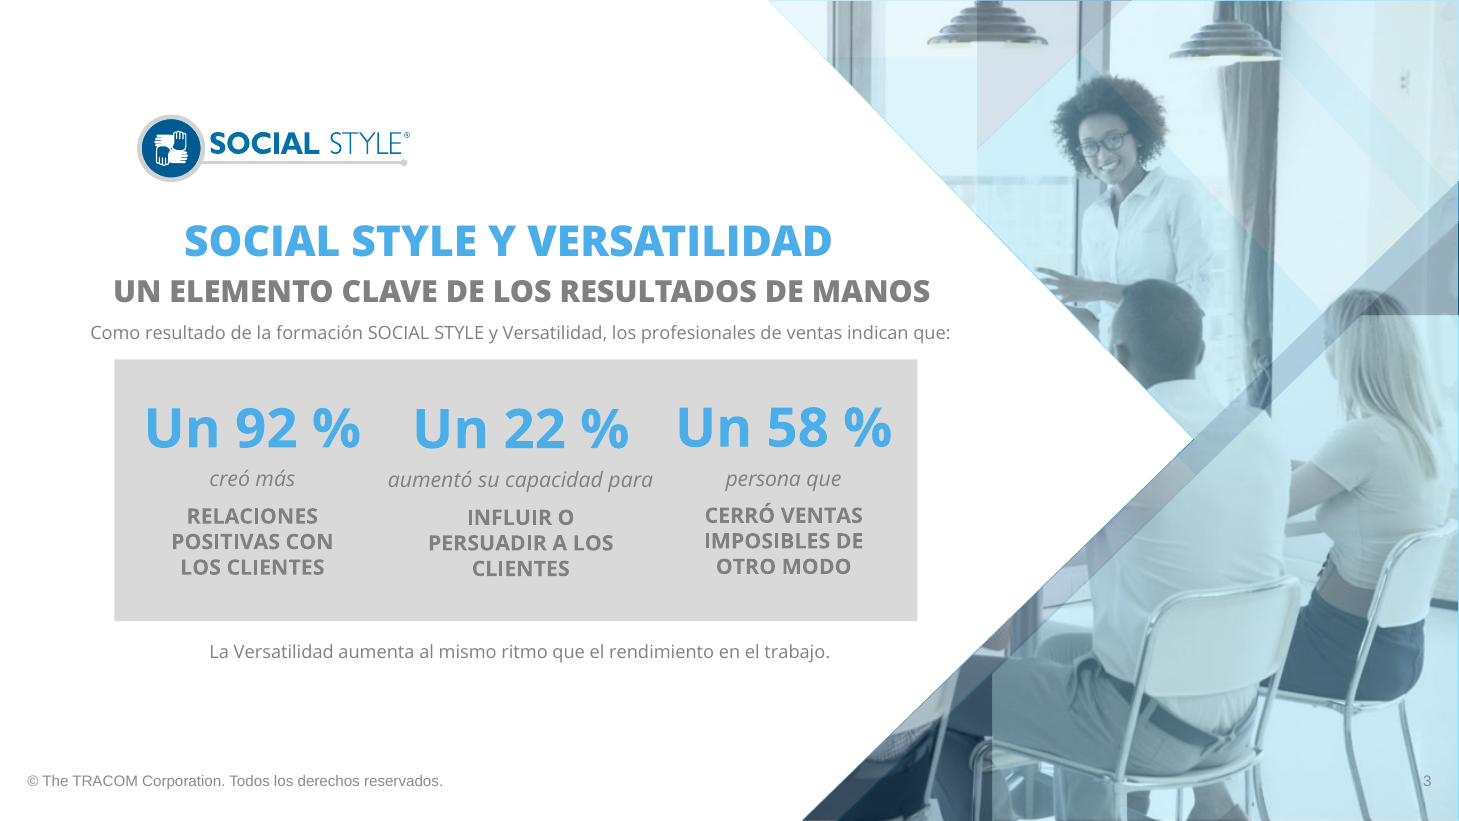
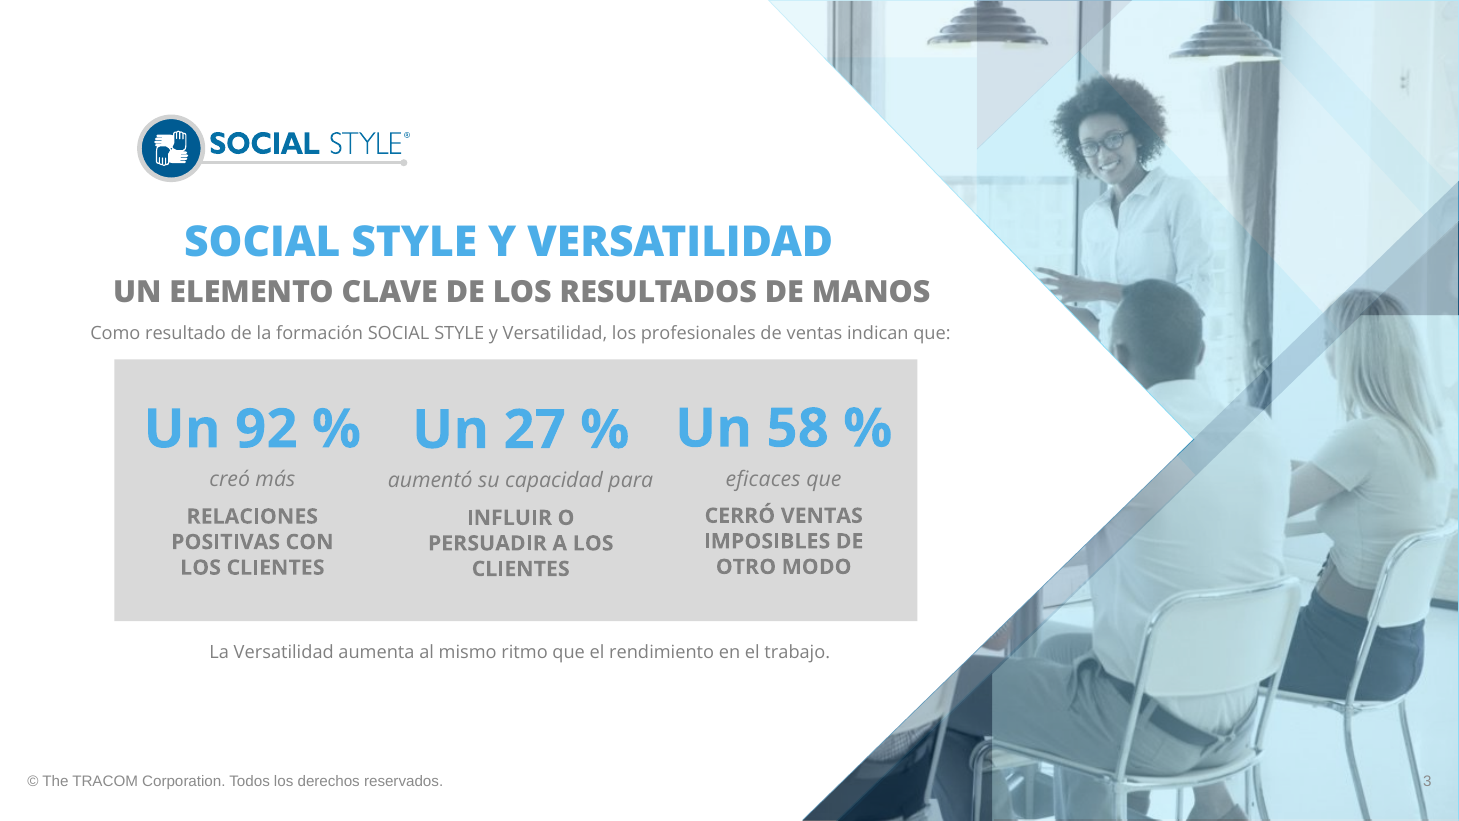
22: 22 -> 27
persona: persona -> eficaces
